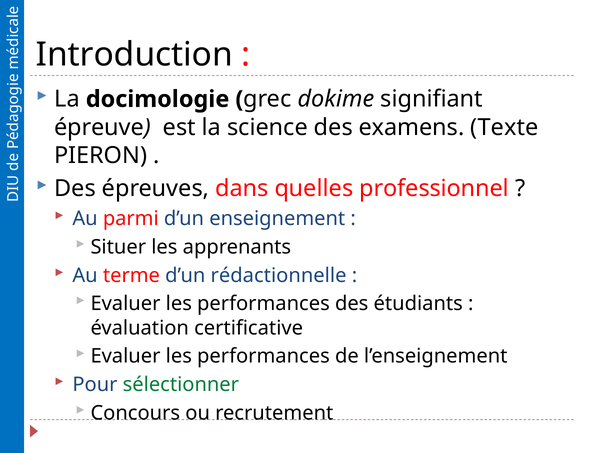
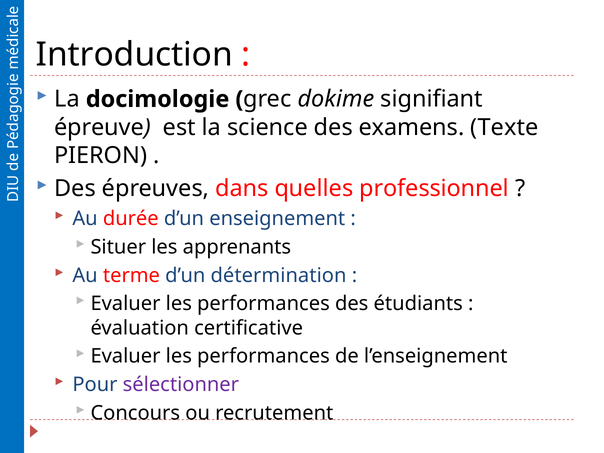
parmi: parmi -> durée
rédactionnelle: rédactionnelle -> détermination
sélectionner colour: green -> purple
